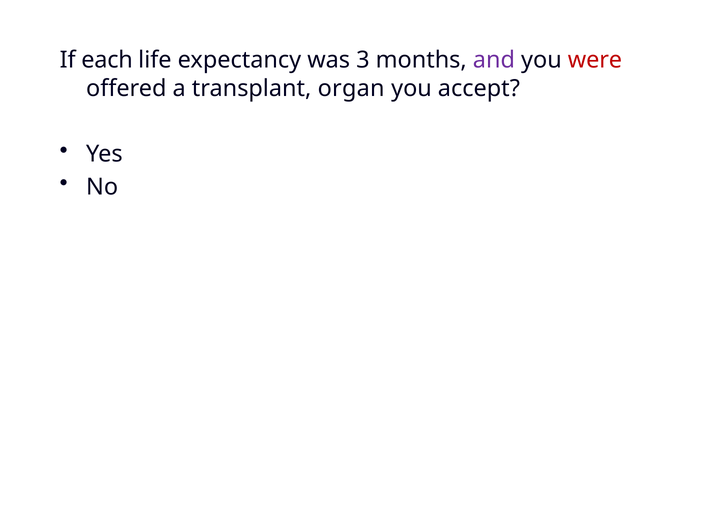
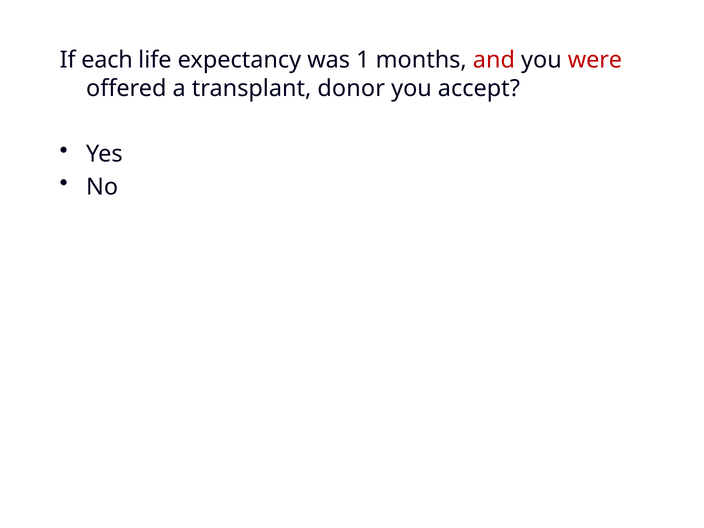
3: 3 -> 1
and colour: purple -> red
organ: organ -> donor
